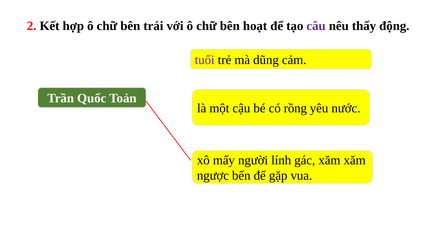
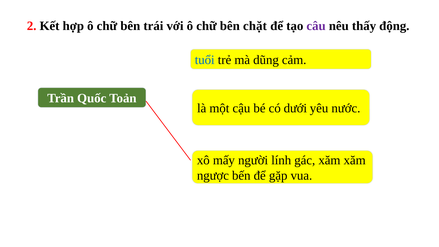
hoạt: hoạt -> chặt
tuổi colour: purple -> blue
rồng: rồng -> dưới
